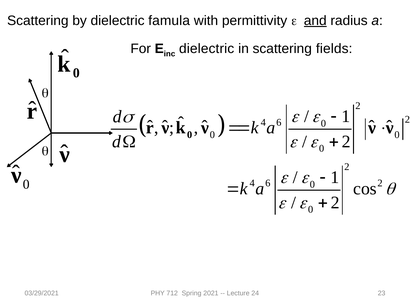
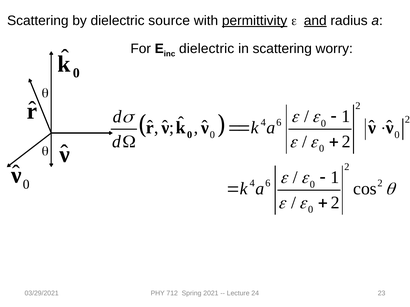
famula: famula -> source
permittivity underline: none -> present
fields: fields -> worry
